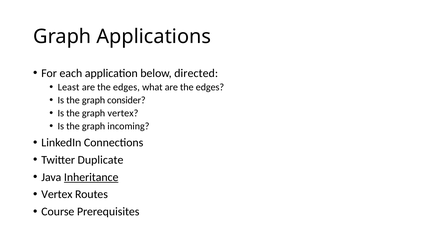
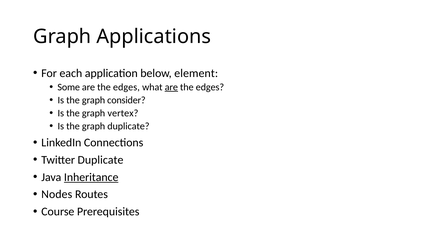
directed: directed -> element
Least: Least -> Some
are at (171, 87) underline: none -> present
graph incoming: incoming -> duplicate
Vertex at (57, 194): Vertex -> Nodes
